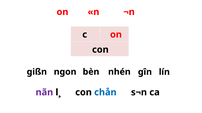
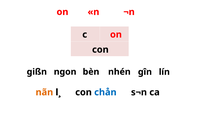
nãn colour: purple -> orange
